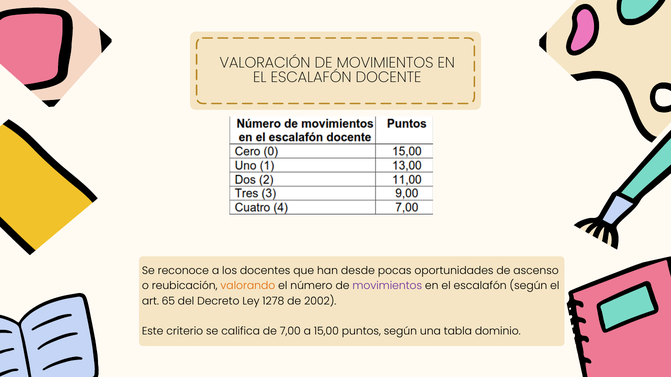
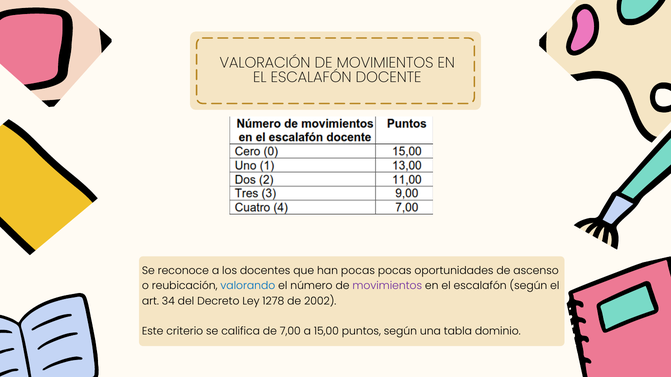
han desde: desde -> pocas
valorando colour: orange -> blue
65: 65 -> 34
